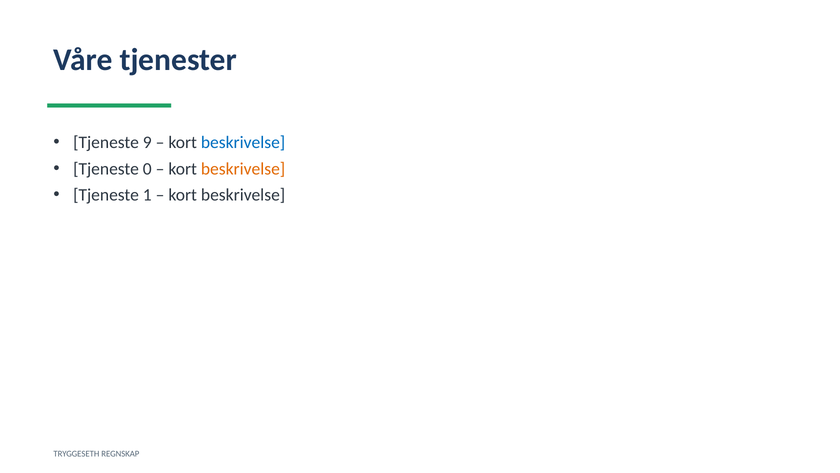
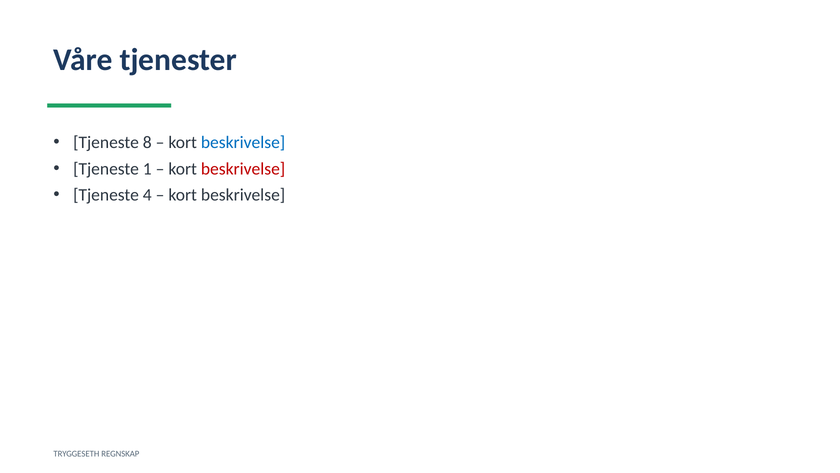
9: 9 -> 8
0: 0 -> 1
beskrivelse at (243, 169) colour: orange -> red
1: 1 -> 4
